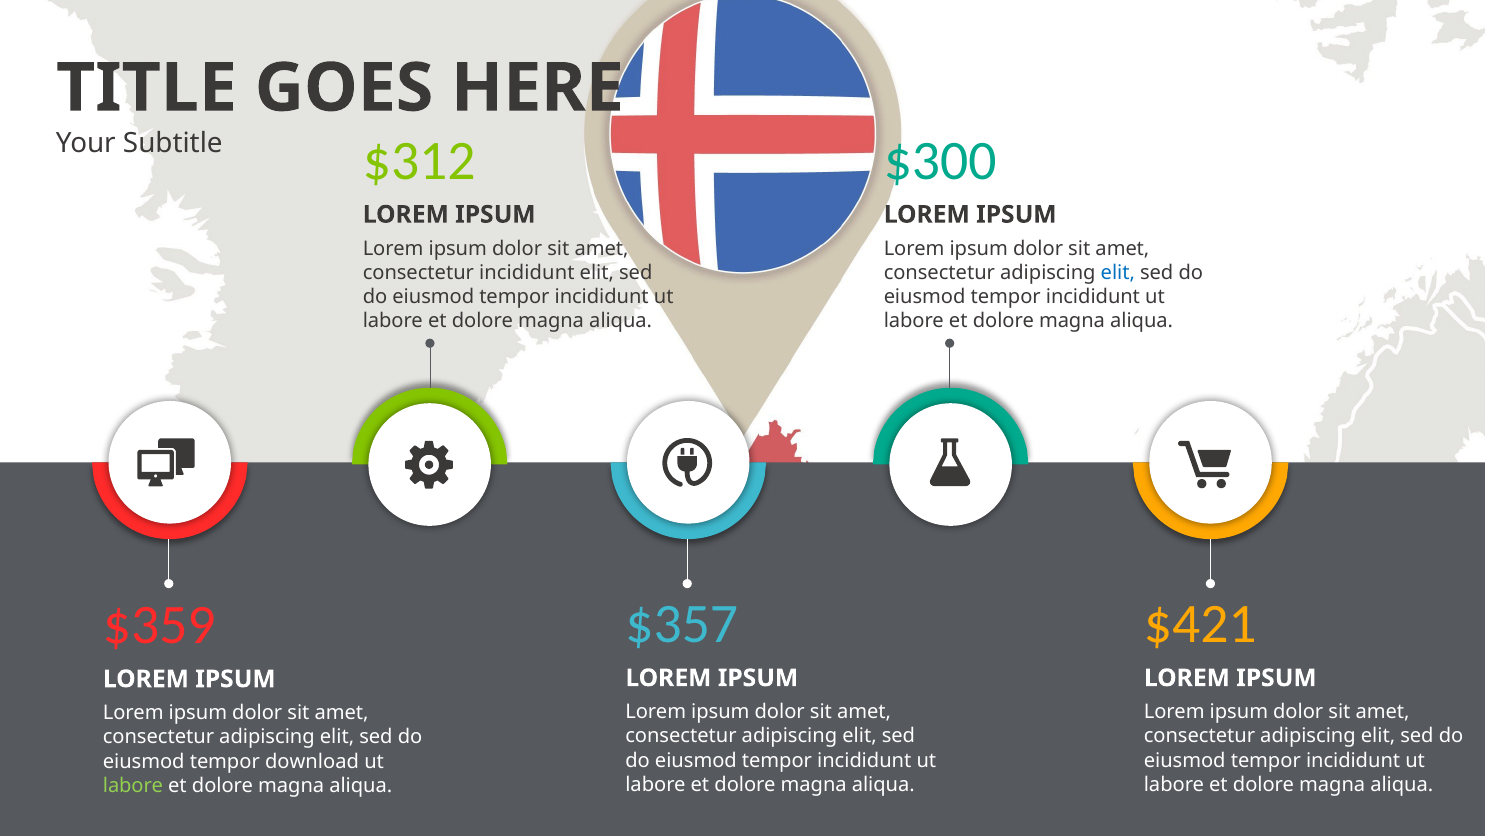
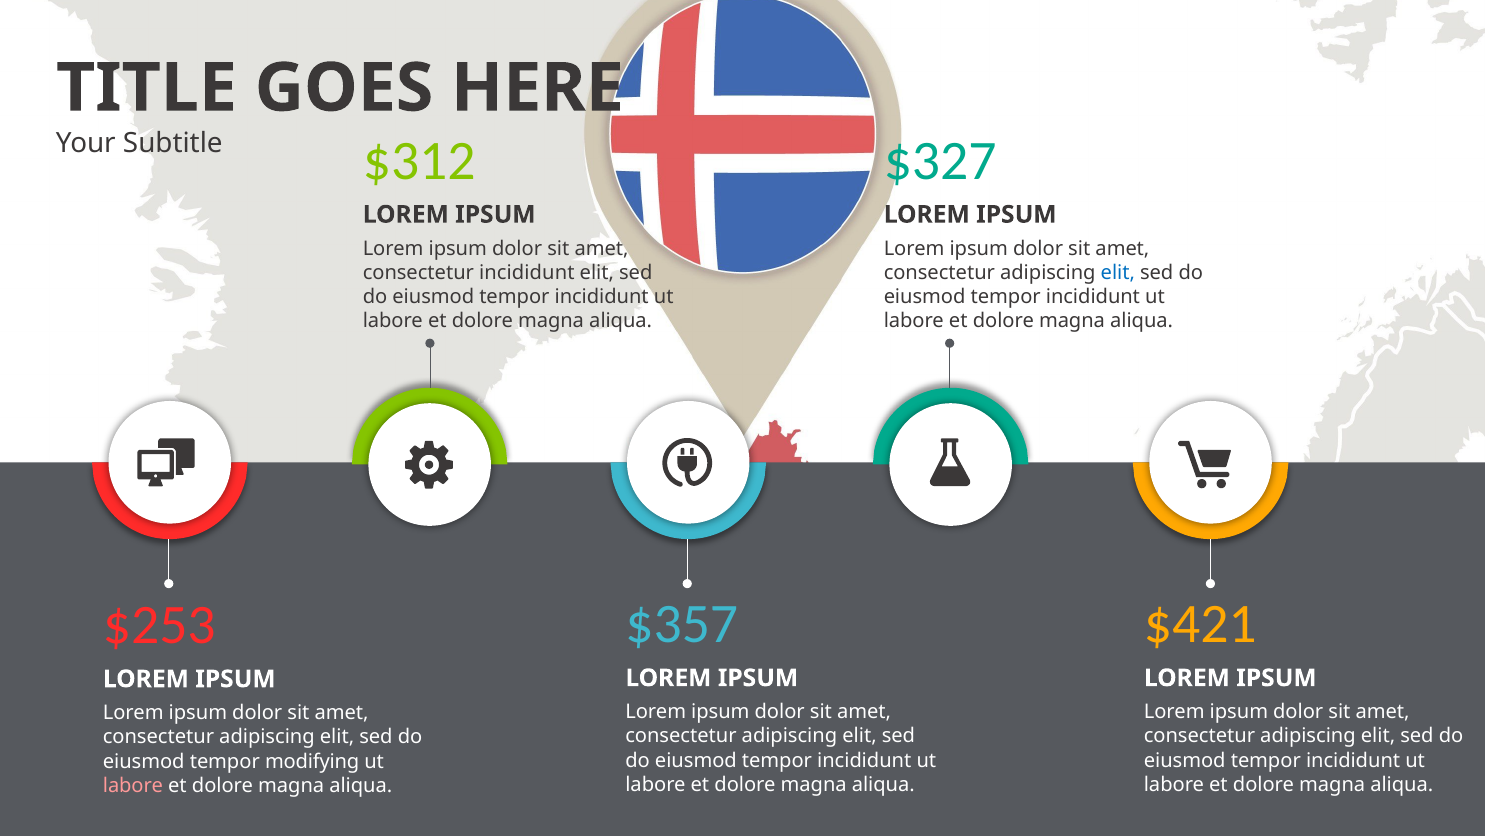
$300: $300 -> $327
$359: $359 -> $253
download: download -> modifying
labore at (133, 785) colour: light green -> pink
